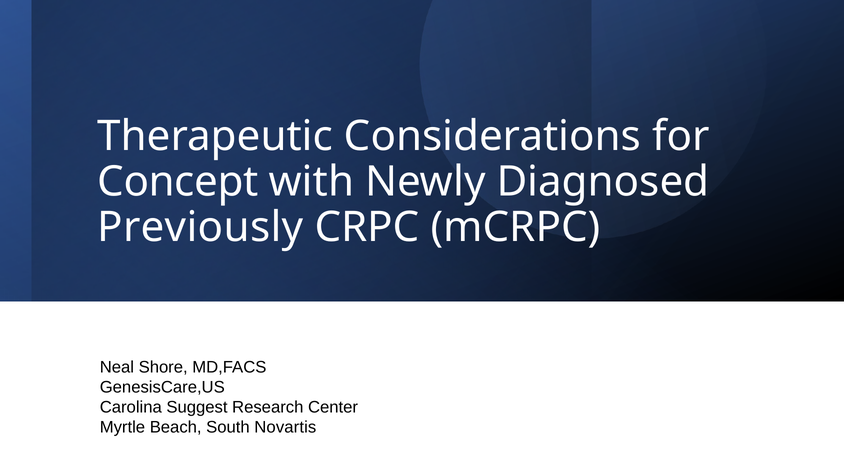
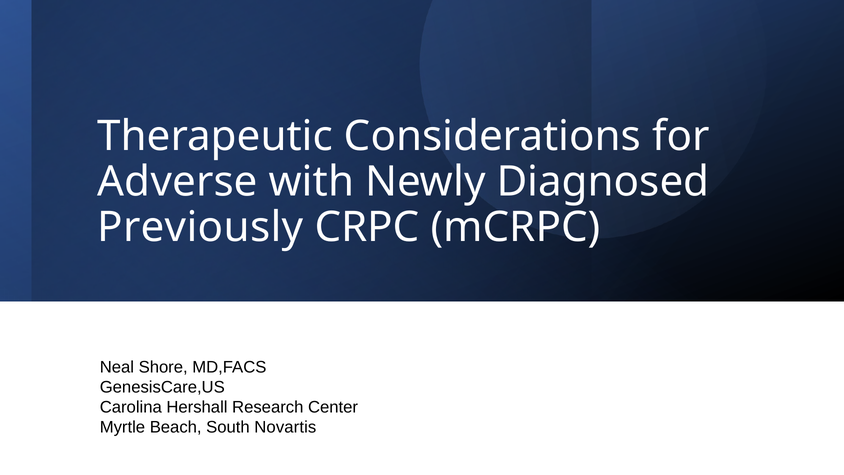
Concept: Concept -> Adverse
Suggest: Suggest -> Hershall
